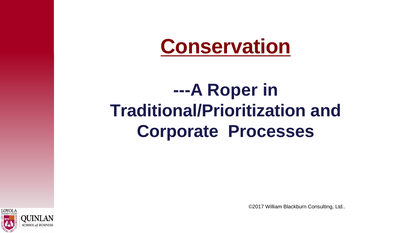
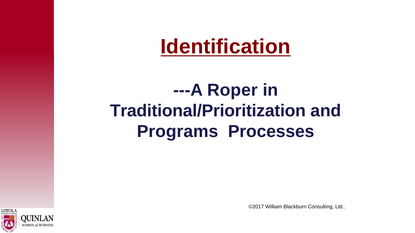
Conservation: Conservation -> Identification
Corporate: Corporate -> Programs
